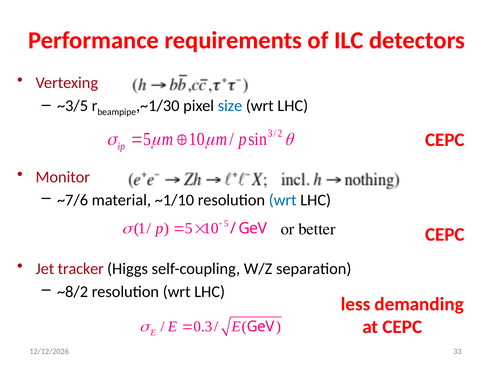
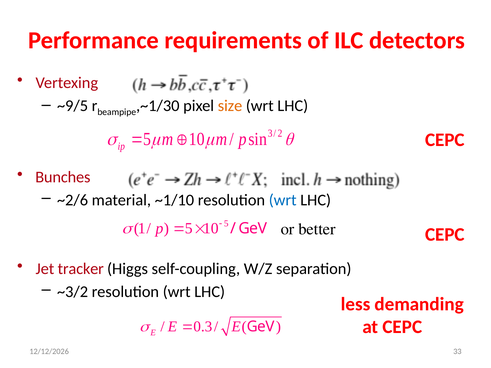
~3/5: ~3/5 -> ~9/5
size colour: blue -> orange
Monitor: Monitor -> Bunches
~7/6: ~7/6 -> ~2/6
~8/2: ~8/2 -> ~3/2
